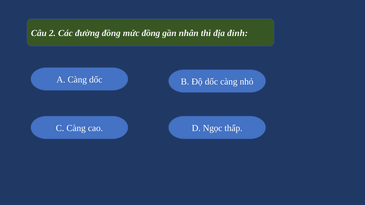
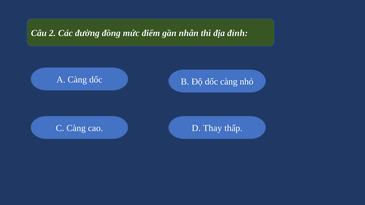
mức đồng: đồng -> điểm
Ngọc: Ngọc -> Thay
